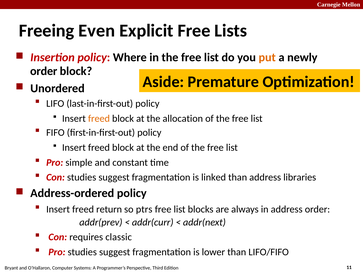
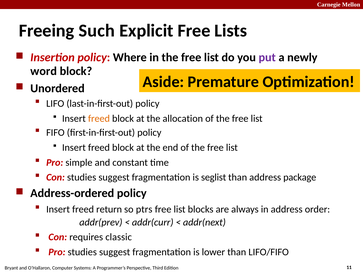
Even: Even -> Such
put colour: orange -> purple
order at (44, 71): order -> word
linked: linked -> seglist
libraries: libraries -> package
